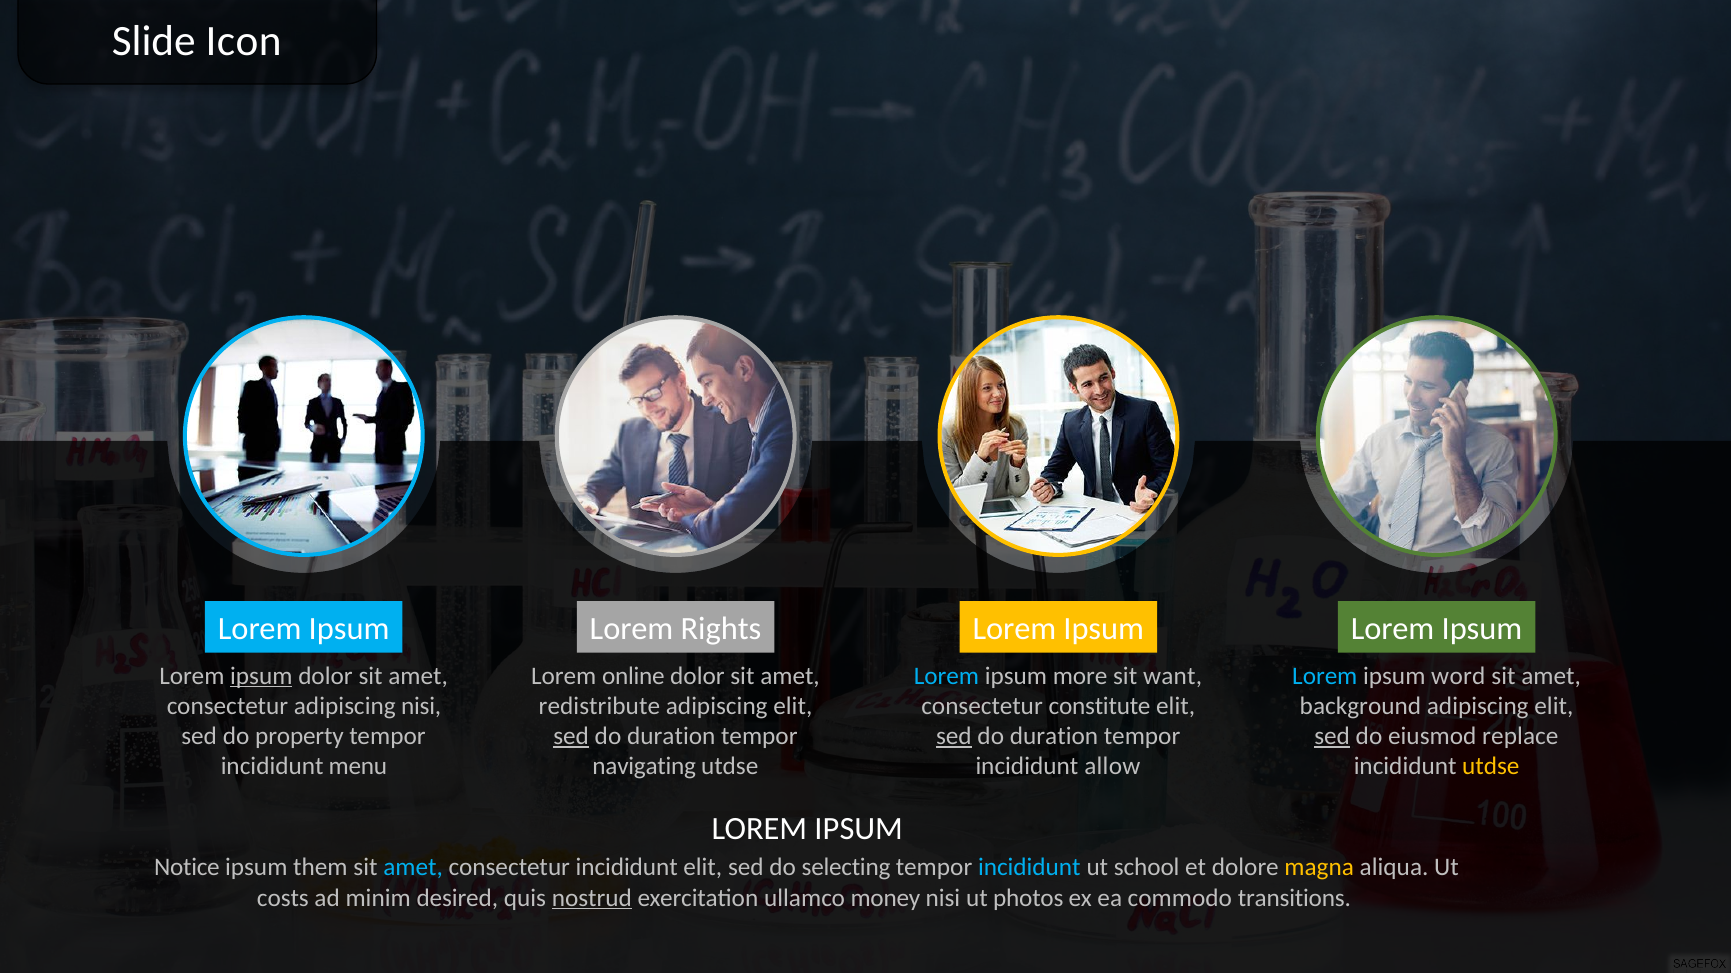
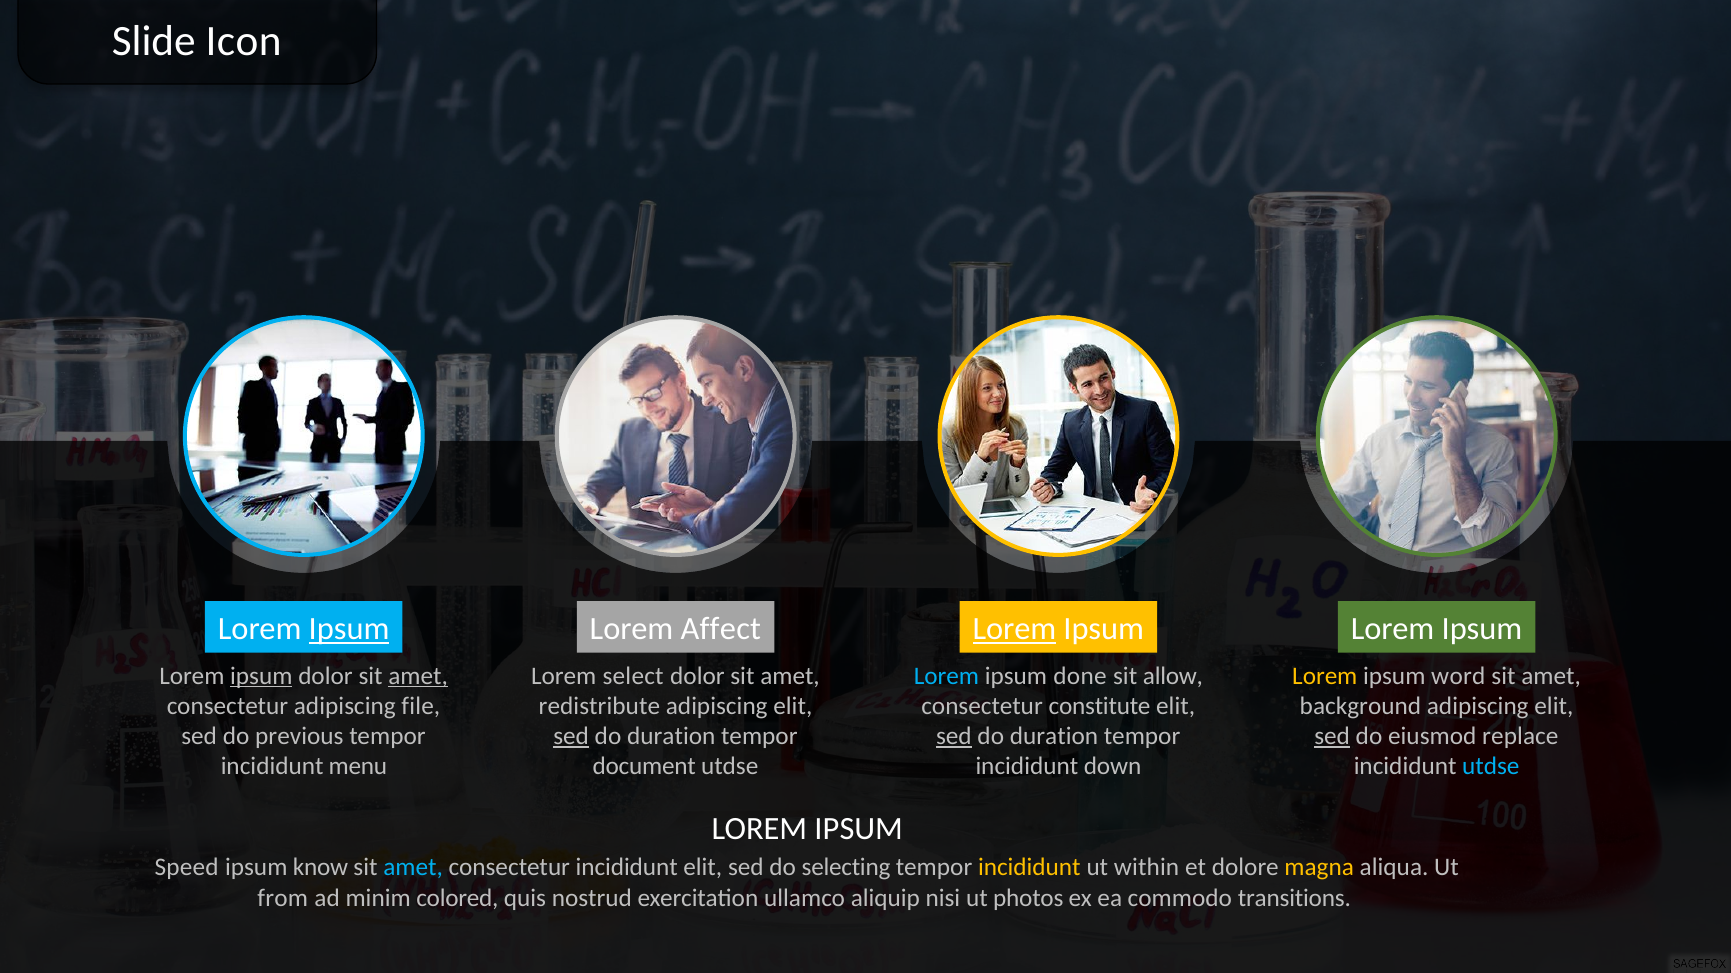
Ipsum at (349, 630) underline: none -> present
Rights: Rights -> Affect
Lorem at (1014, 630) underline: none -> present
amet at (418, 676) underline: none -> present
online: online -> select
more: more -> done
want: want -> allow
Lorem at (1325, 676) colour: light blue -> yellow
adipiscing nisi: nisi -> file
property: property -> previous
navigating: navigating -> document
allow: allow -> down
utdse at (1491, 767) colour: yellow -> light blue
Notice: Notice -> Speed
them: them -> know
incididunt at (1029, 868) colour: light blue -> yellow
school: school -> within
costs: costs -> from
desired: desired -> colored
nostrud underline: present -> none
money: money -> aliquip
